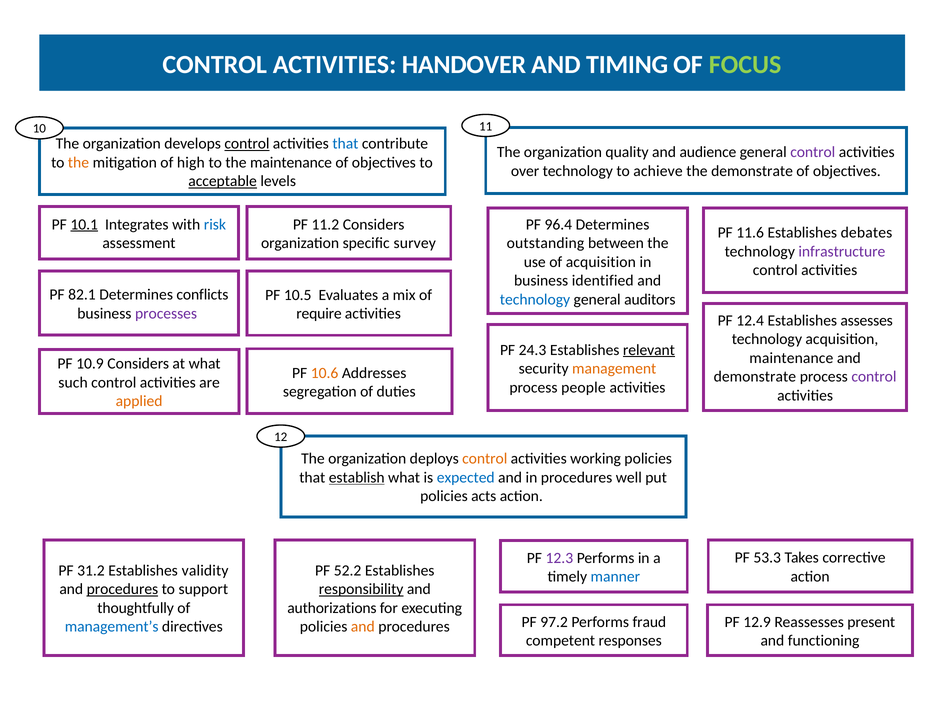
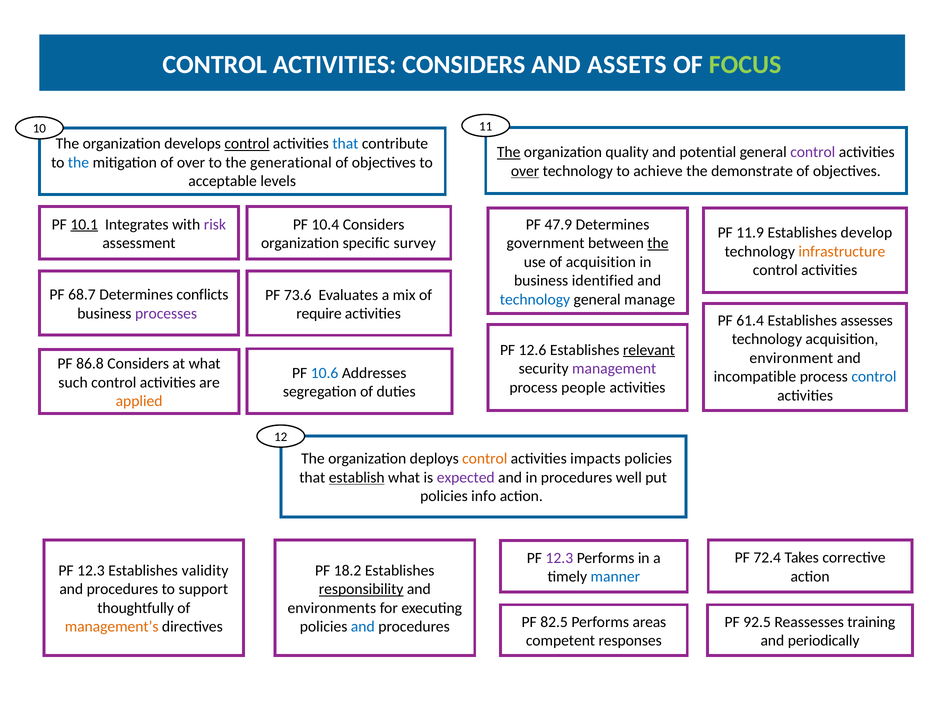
ACTIVITIES HANDOVER: HANDOVER -> CONSIDERS
TIMING: TIMING -> ASSETS
The at (509, 152) underline: none -> present
audience: audience -> potential
the at (78, 163) colour: orange -> blue
of high: high -> over
the maintenance: maintenance -> generational
over at (525, 171) underline: none -> present
acceptable underline: present -> none
96.4: 96.4 -> 47.9
risk colour: blue -> purple
11.2: 11.2 -> 10.4
11.6: 11.6 -> 11.9
debates: debates -> develop
outstanding: outstanding -> government
the at (658, 243) underline: none -> present
infrastructure colour: purple -> orange
82.1: 82.1 -> 68.7
10.5: 10.5 -> 73.6
auditors: auditors -> manage
12.4: 12.4 -> 61.4
24.3: 24.3 -> 12.6
maintenance at (791, 358): maintenance -> environment
10.9: 10.9 -> 86.8
management colour: orange -> purple
10.6 colour: orange -> blue
demonstrate at (755, 377): demonstrate -> incompatible
control at (874, 377) colour: purple -> blue
working: working -> impacts
expected colour: blue -> purple
acts: acts -> info
53.3: 53.3 -> 72.4
31.2 at (91, 571): 31.2 -> 12.3
52.2: 52.2 -> 18.2
procedures at (122, 590) underline: present -> none
authorizations: authorizations -> environments
97.2: 97.2 -> 82.5
fraud: fraud -> areas
12.9: 12.9 -> 92.5
present: present -> training
management’s colour: blue -> orange
and at (363, 627) colour: orange -> blue
functioning: functioning -> periodically
